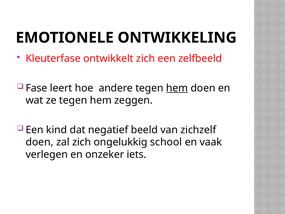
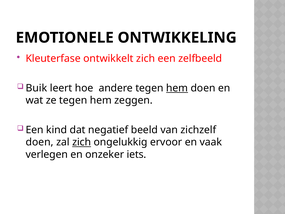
Fase: Fase -> Buik
zich at (82, 142) underline: none -> present
school: school -> ervoor
